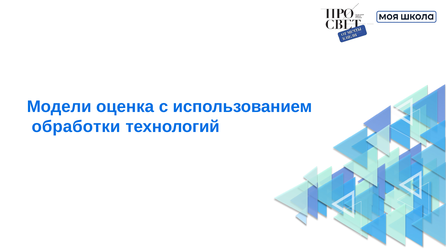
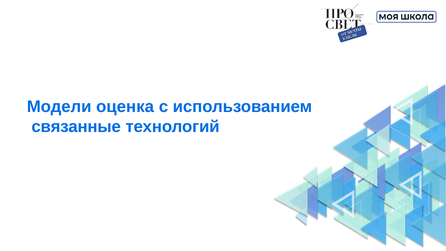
обработки: обработки -> связанные
